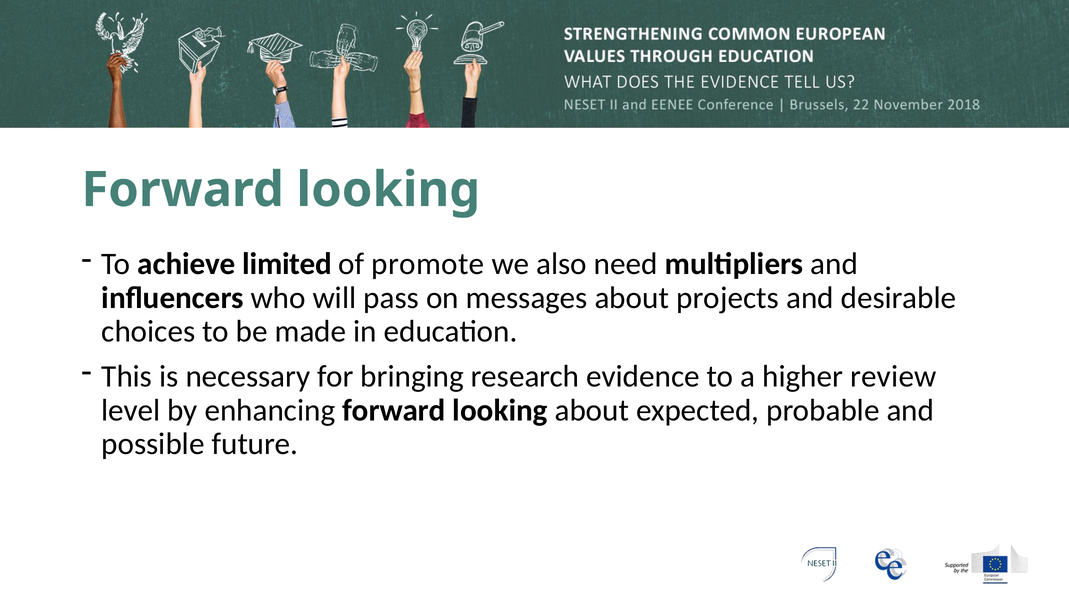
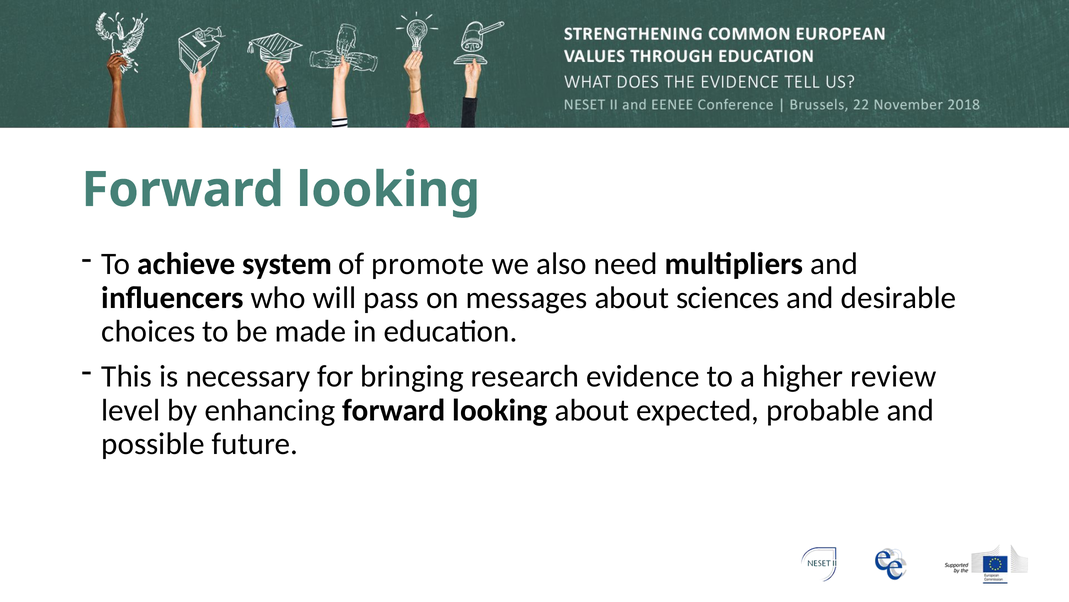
limited: limited -> system
projects: projects -> sciences
